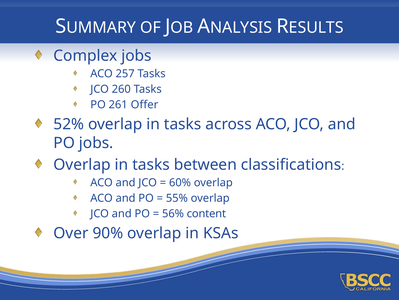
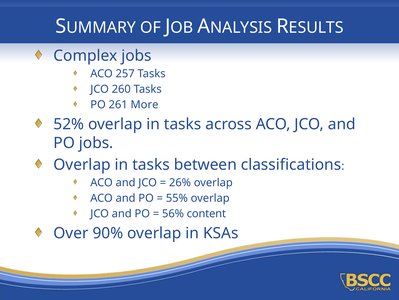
Offer: Offer -> More
60%: 60% -> 26%
